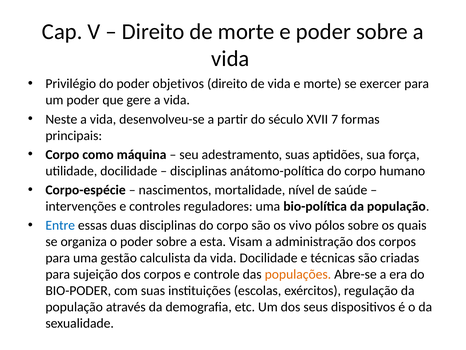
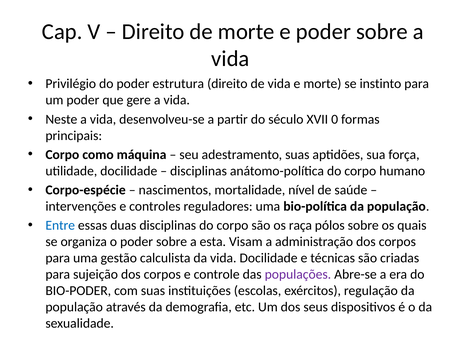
objetivos: objetivos -> estrutura
exercer: exercer -> instinto
7: 7 -> 0
vivo: vivo -> raça
populações colour: orange -> purple
